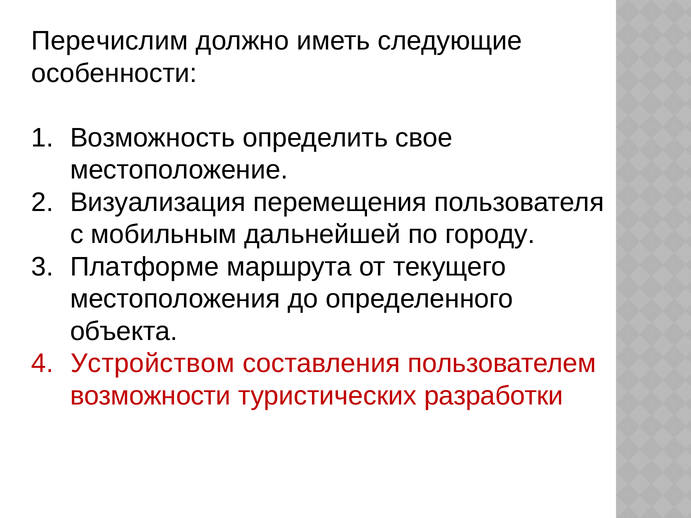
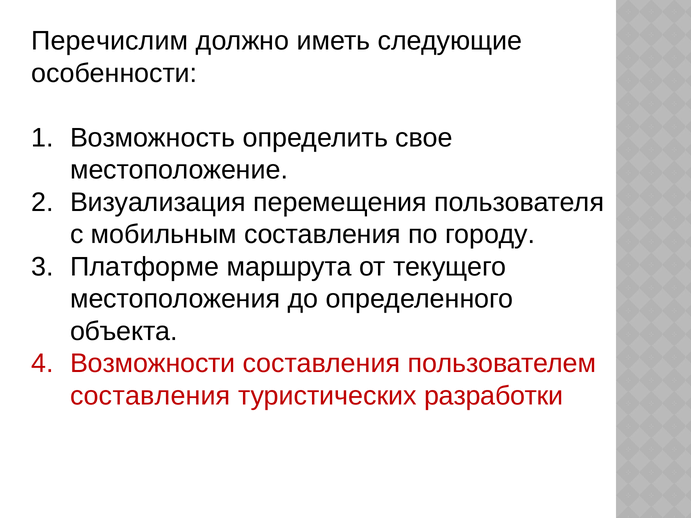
мобильным дальнейшей: дальнейшей -> составления
Устройством: Устройством -> Возможности
возможности at (151, 396): возможности -> составления
